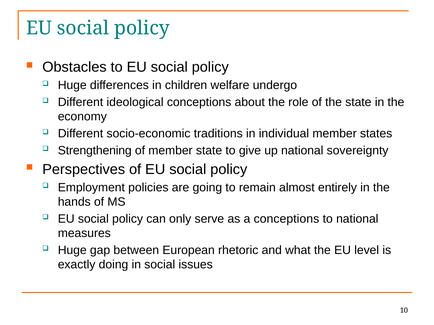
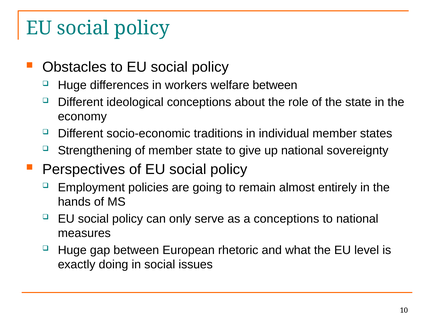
children: children -> workers
welfare undergo: undergo -> between
